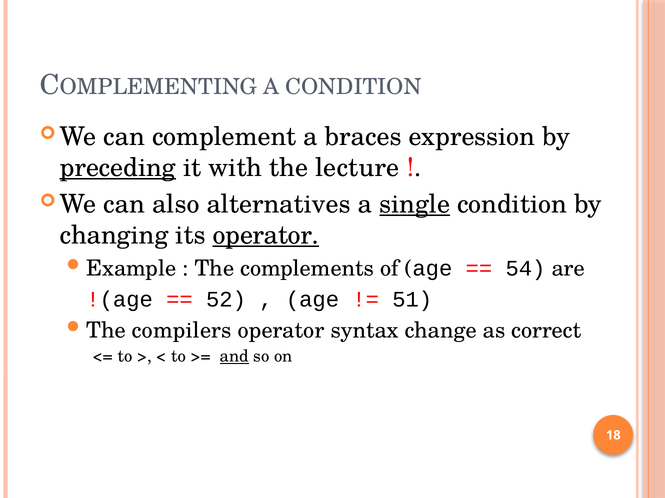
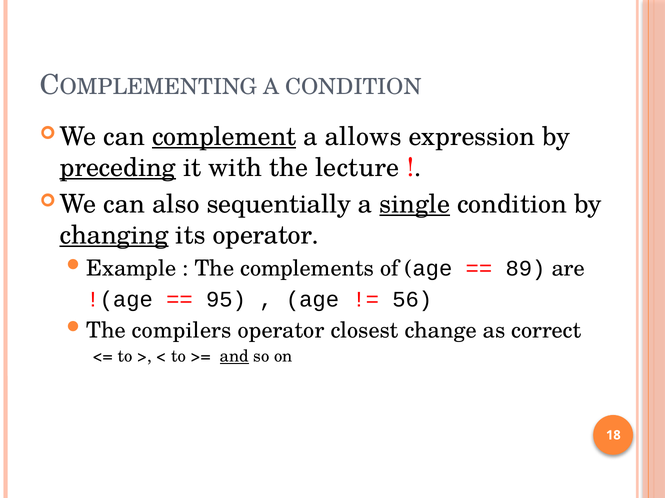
complement underline: none -> present
braces: braces -> allows
alternatives: alternatives -> sequentially
changing underline: none -> present
operator at (266, 236) underline: present -> none
54: 54 -> 89
52: 52 -> 95
51: 51 -> 56
syntax: syntax -> closest
